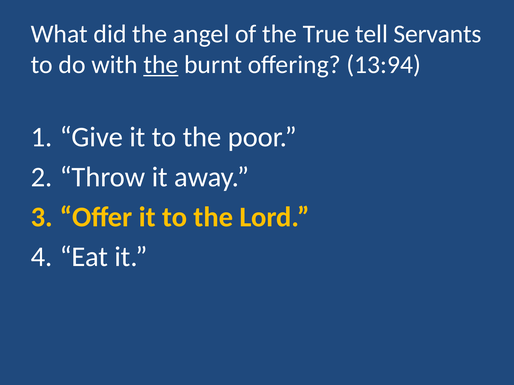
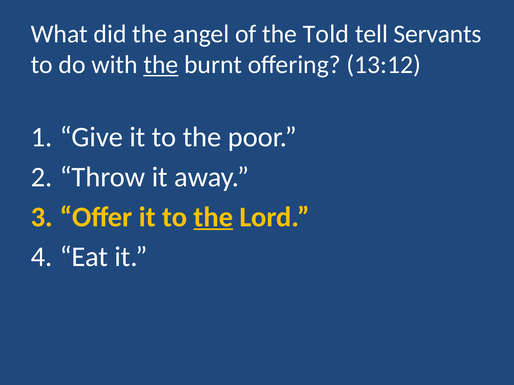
True: True -> Told
13:94: 13:94 -> 13:12
the at (213, 217) underline: none -> present
